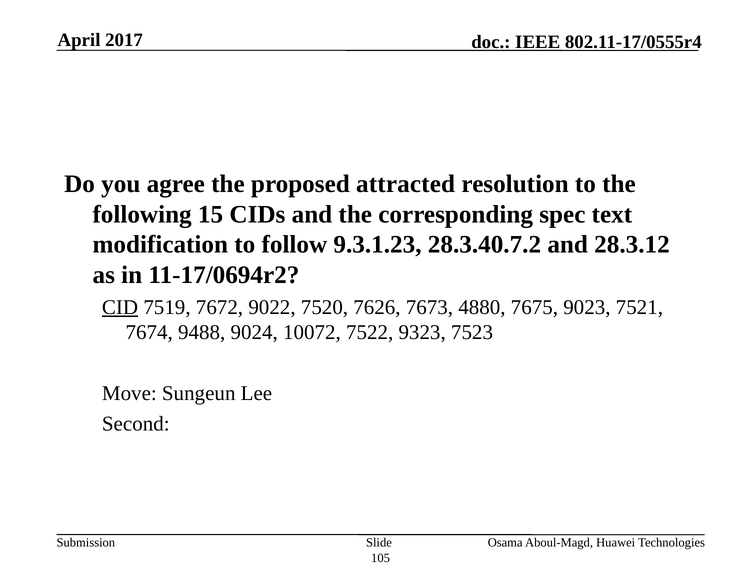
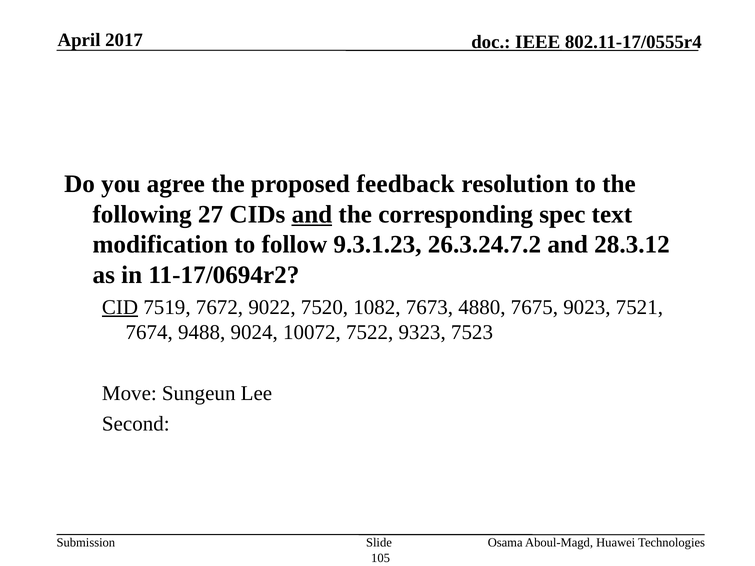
attracted: attracted -> feedback
15: 15 -> 27
and at (312, 214) underline: none -> present
28.3.40.7.2: 28.3.40.7.2 -> 26.3.24.7.2
7626: 7626 -> 1082
